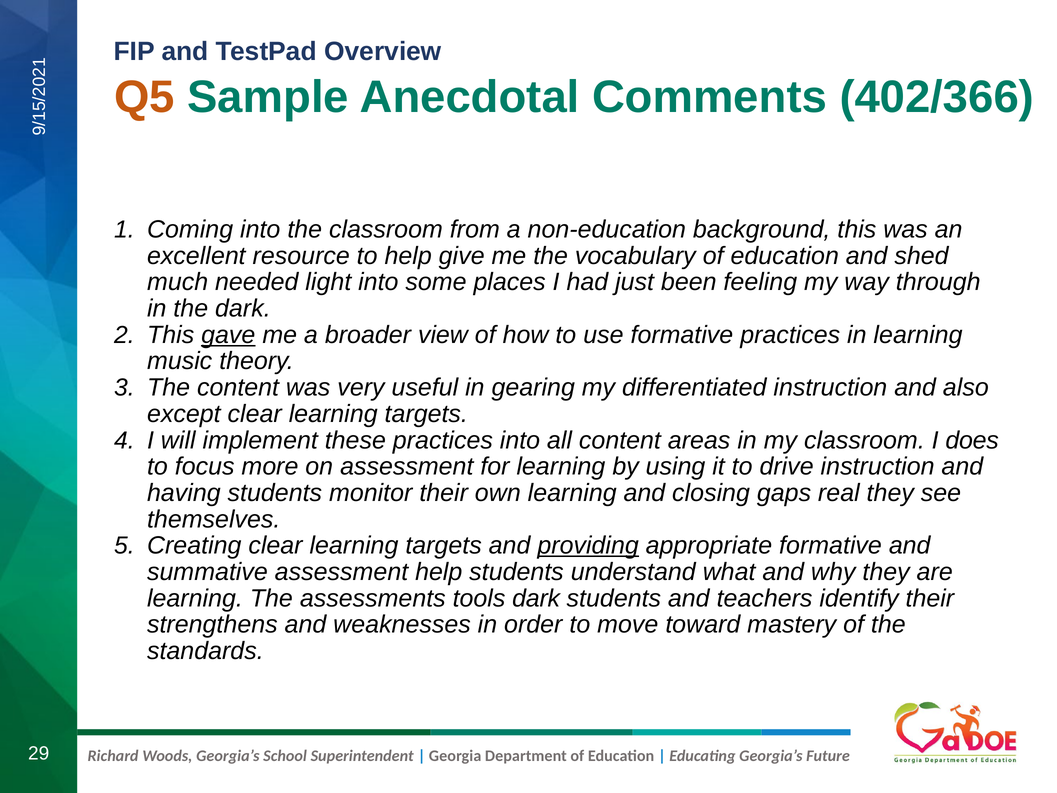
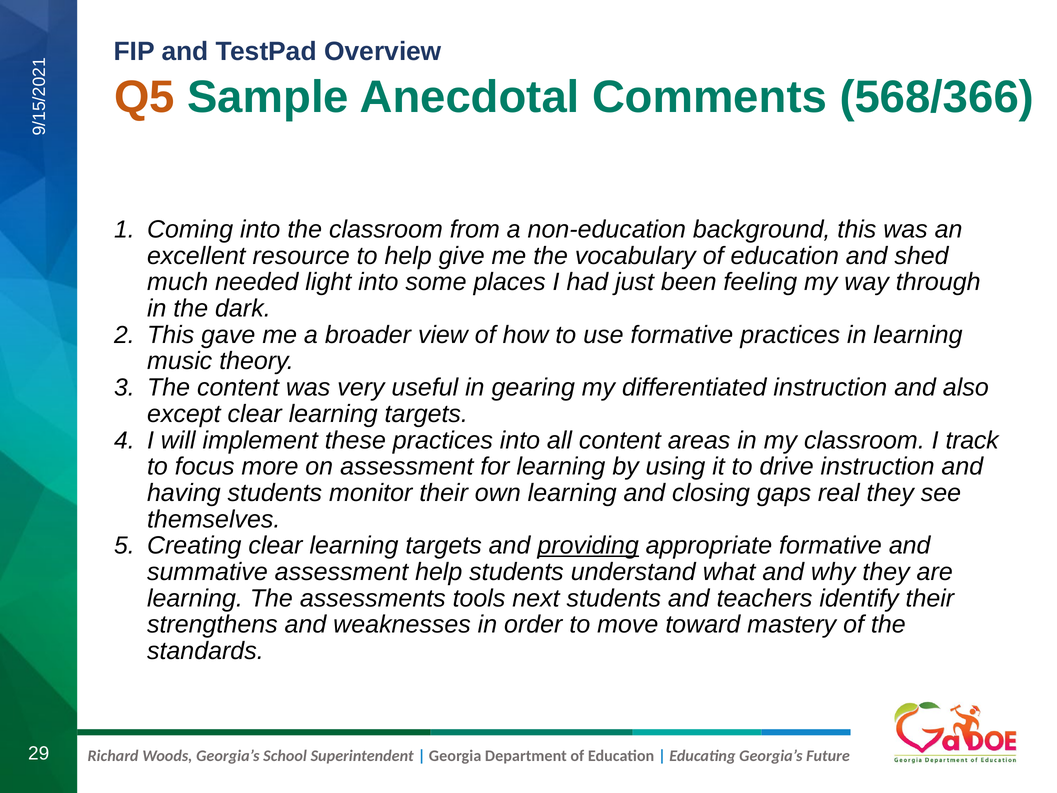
402/366: 402/366 -> 568/366
gave underline: present -> none
does: does -> track
tools dark: dark -> next
